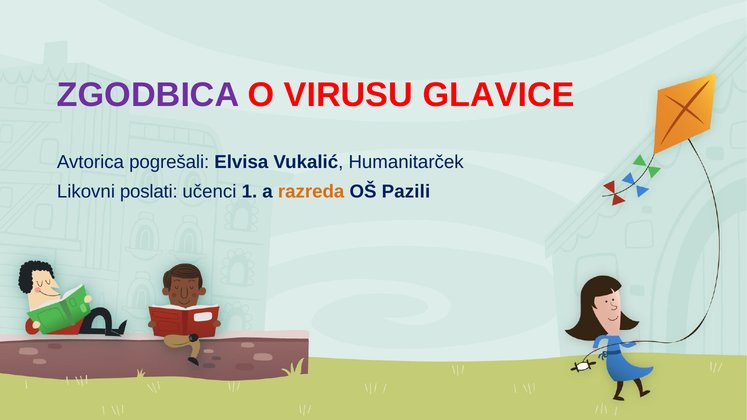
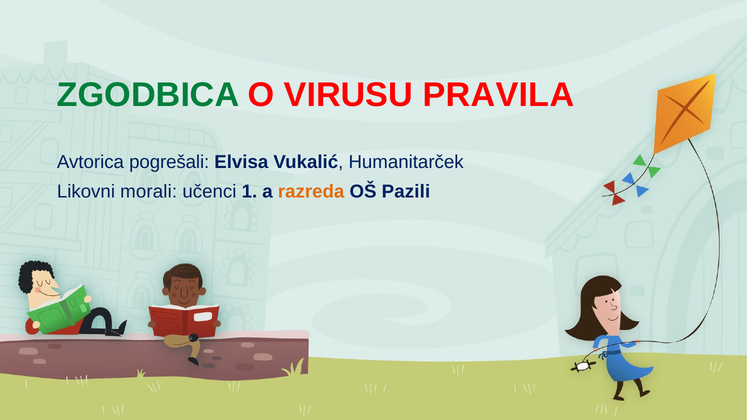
ZGODBICA colour: purple -> green
GLAVICE: GLAVICE -> PRAVILA
poslati: poslati -> morali
